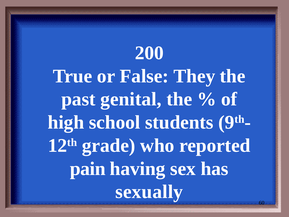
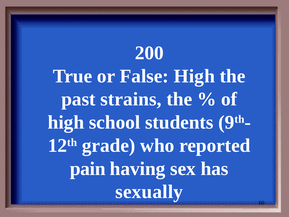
False They: They -> High
genital: genital -> strains
